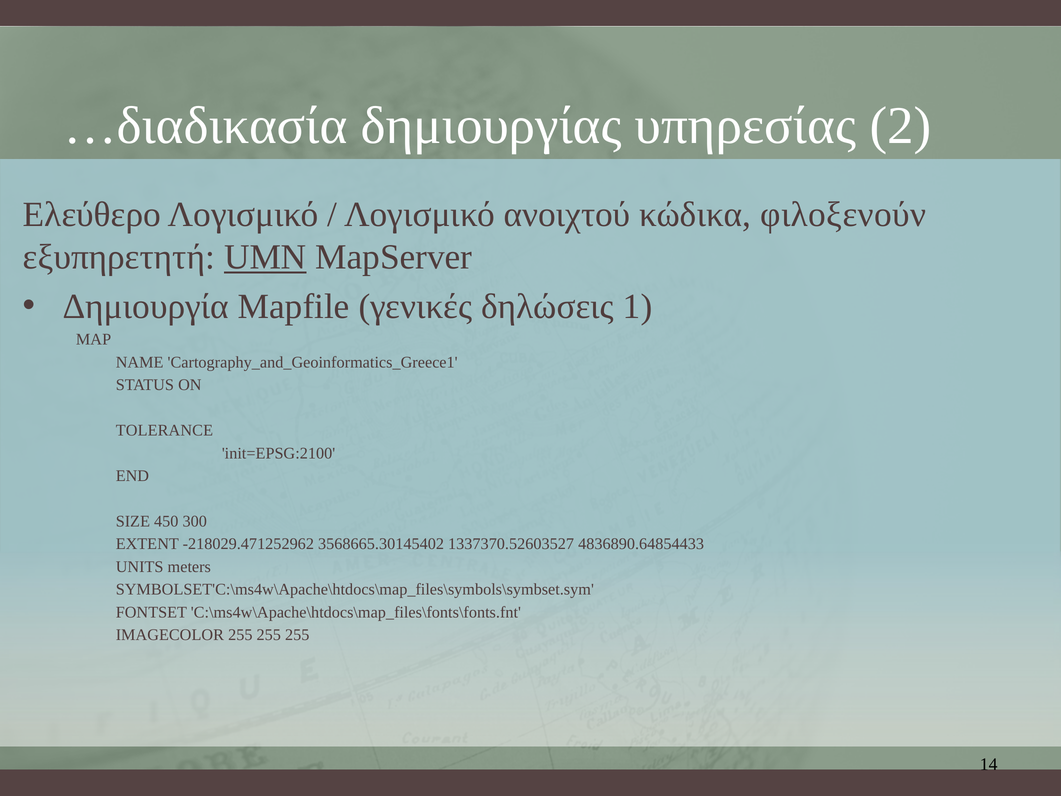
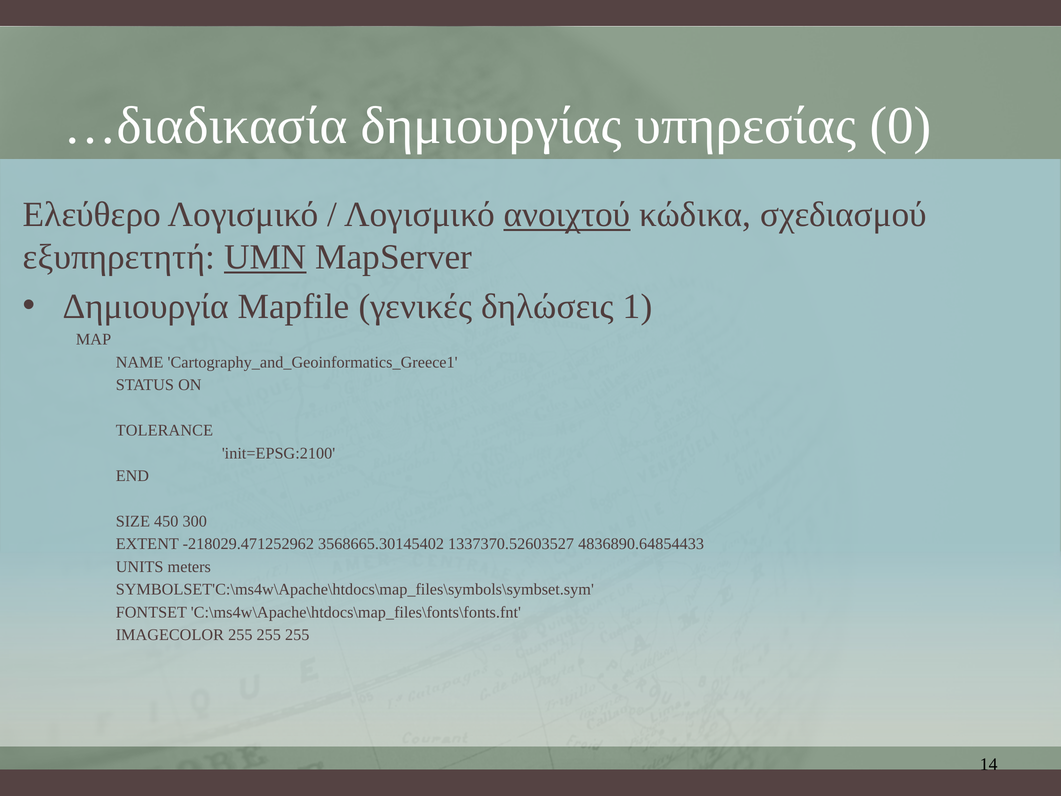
2: 2 -> 0
ανοιχτού underline: none -> present
φιλοξενούν: φιλοξενούν -> σχεδιασμού
